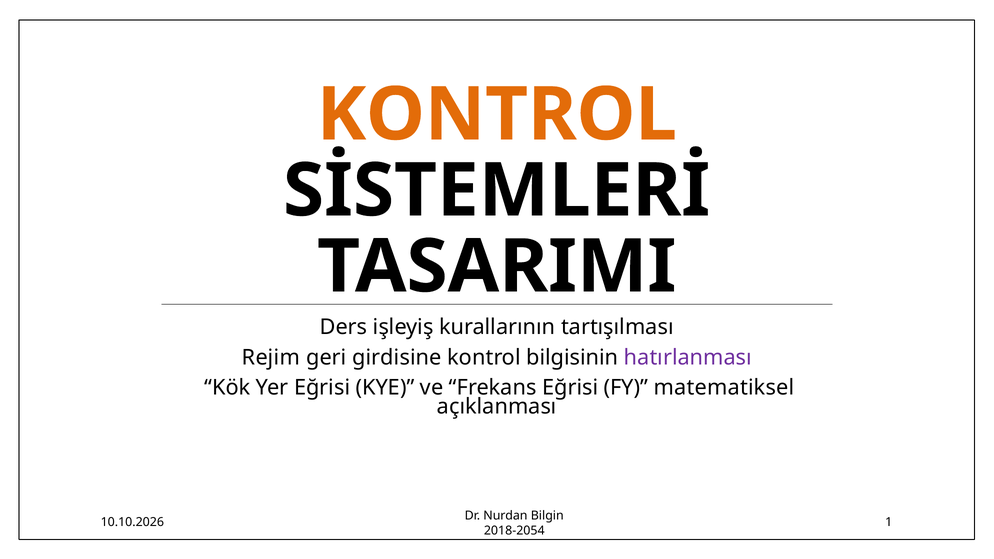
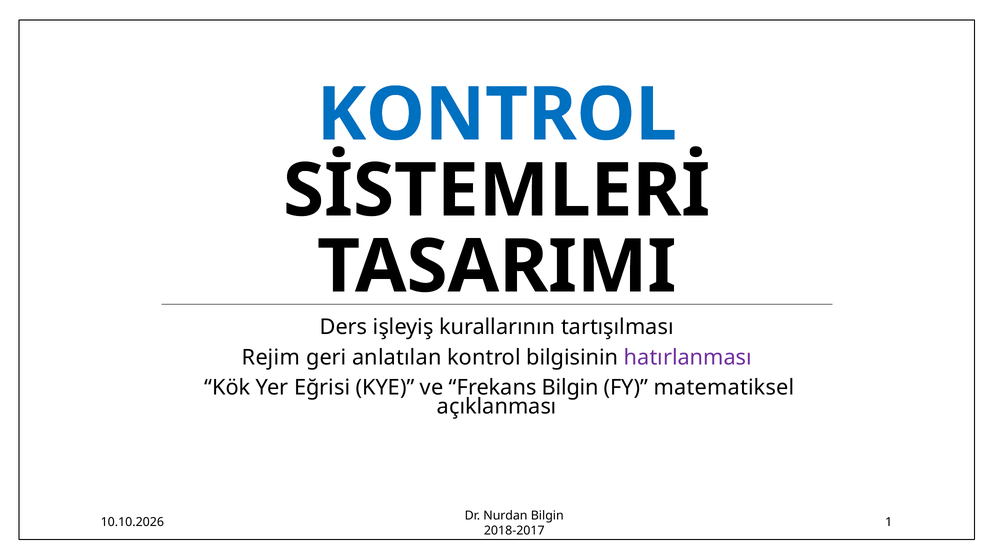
KONTROL at (497, 115) colour: orange -> blue
girdisine: girdisine -> anlatılan
Frekans Eğrisi: Eğrisi -> Bilgin
2018-2054: 2018-2054 -> 2018-2017
